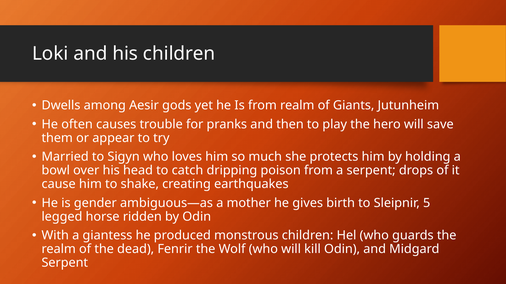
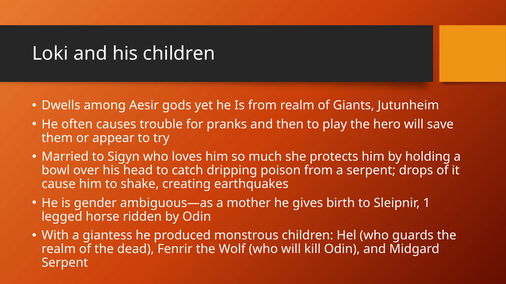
5: 5 -> 1
